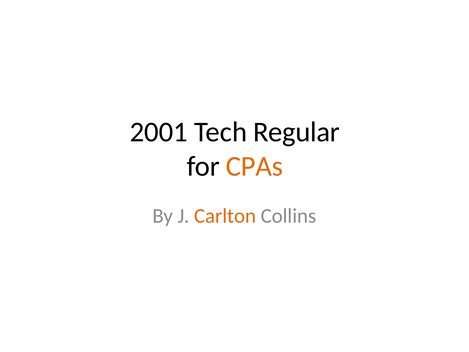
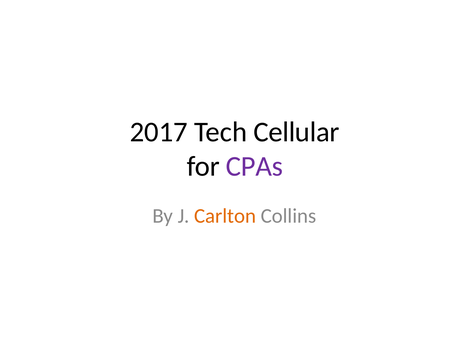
2001: 2001 -> 2017
Regular: Regular -> Cellular
CPAs colour: orange -> purple
